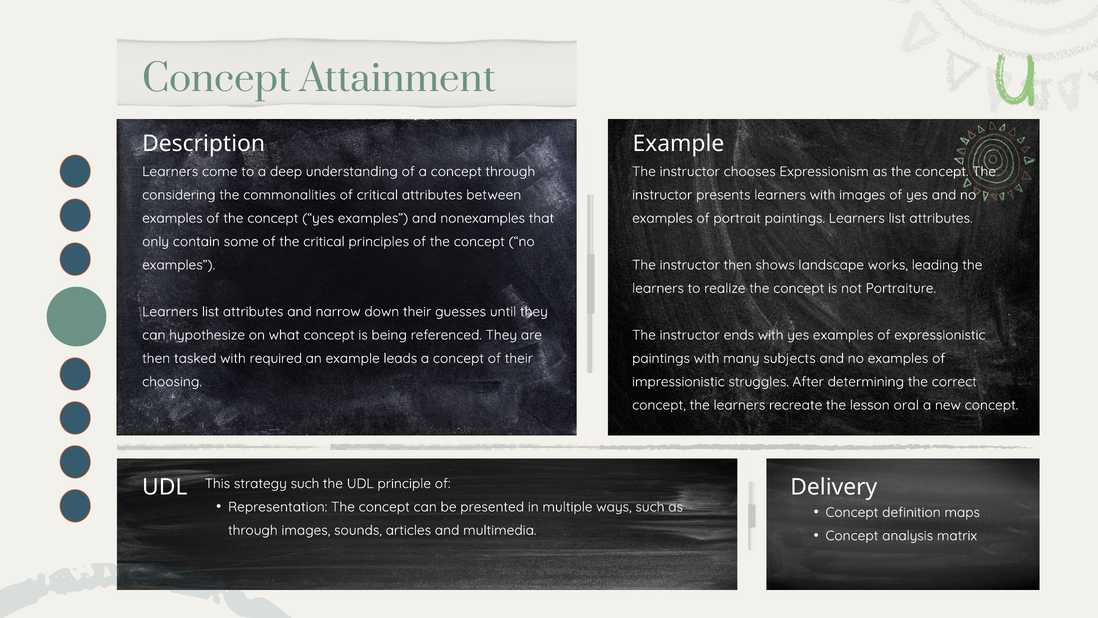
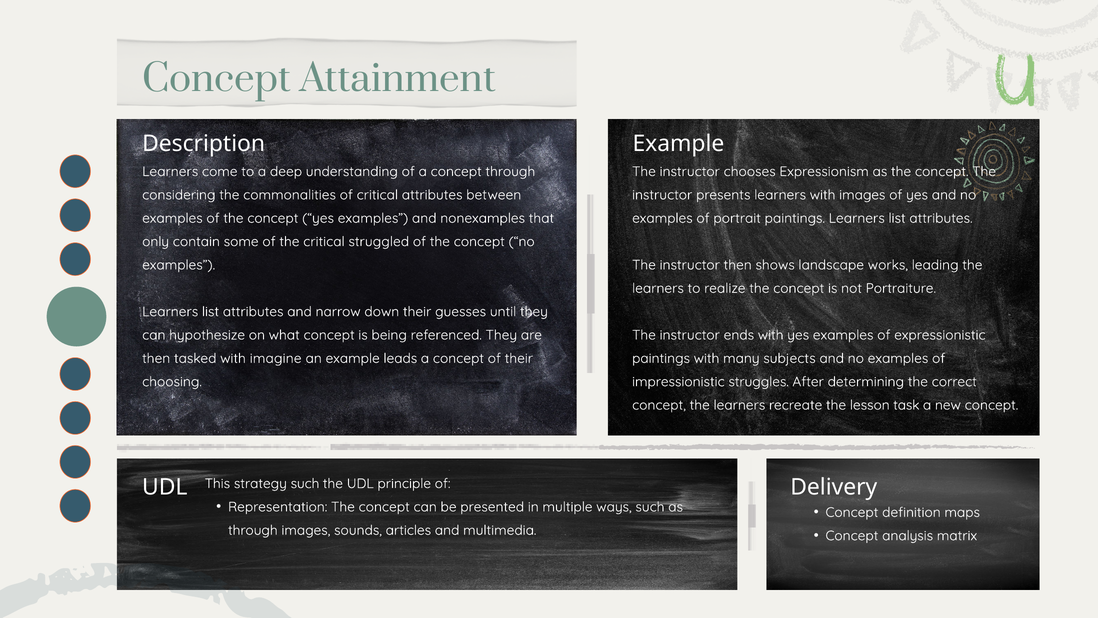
principles: principles -> struggled
required: required -> imagine
oral: oral -> task
